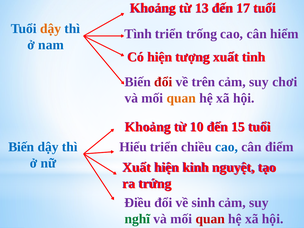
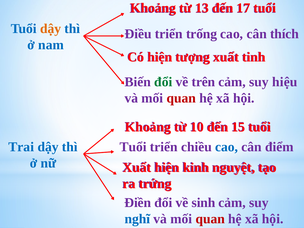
Tình: Tình -> Điều
hiểm: hiểm -> thích
đổi at (163, 82) colour: red -> green
chơi: chơi -> hiệu
quan at (181, 98) colour: orange -> red
Biến at (21, 147): Biến -> Trai
Hiểu at (133, 147): Hiểu -> Tuổi
Điều: Điều -> Điền
nghĩ colour: green -> blue
